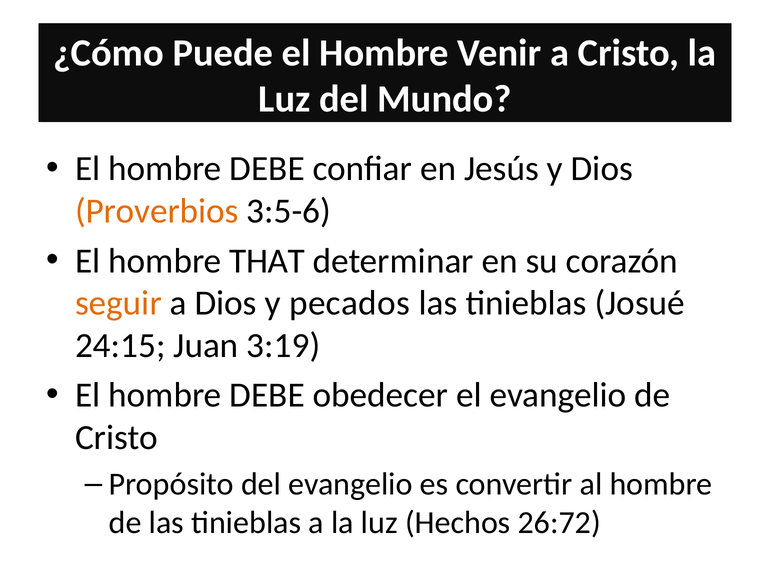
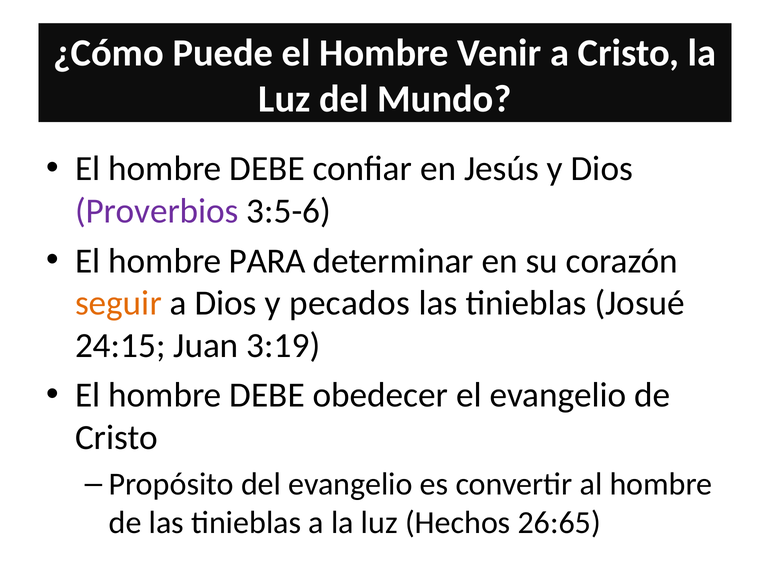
Proverbios colour: orange -> purple
THAT: THAT -> PARA
26:72: 26:72 -> 26:65
